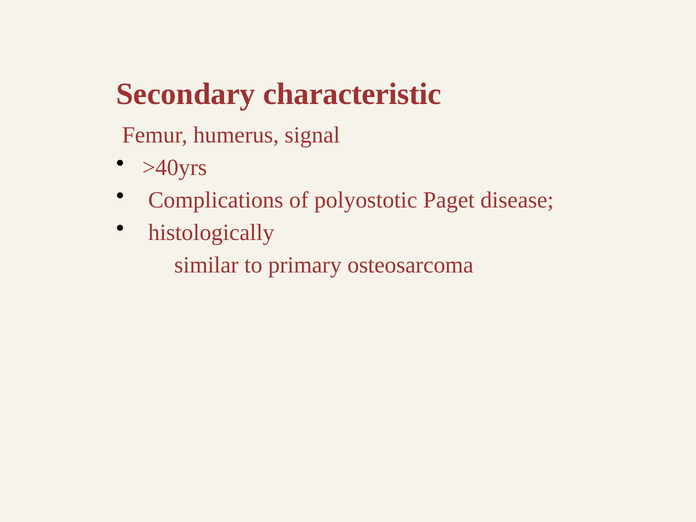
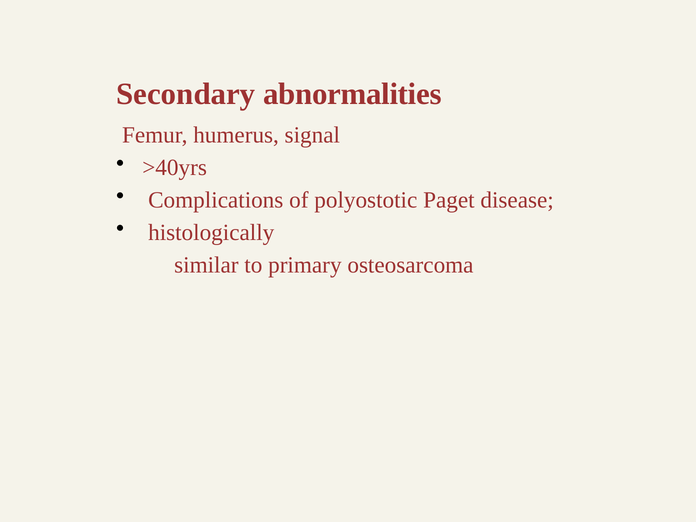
characteristic: characteristic -> abnormalities
